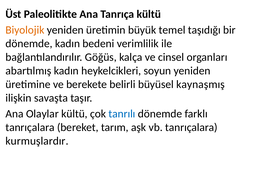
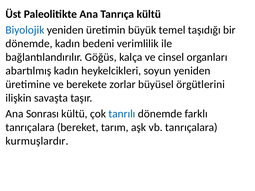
Biyolojik colour: orange -> blue
belirli: belirli -> zorlar
kaynaşmış: kaynaşmış -> örgütlerini
Olaylar: Olaylar -> Sonrası
